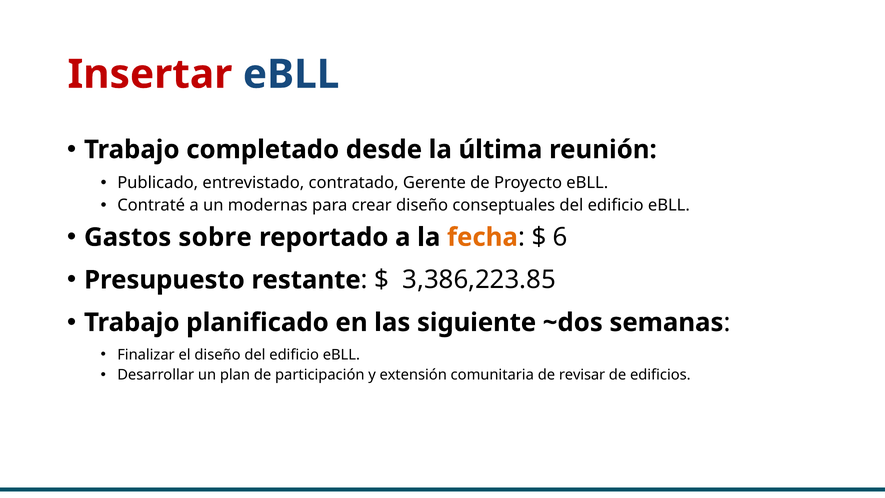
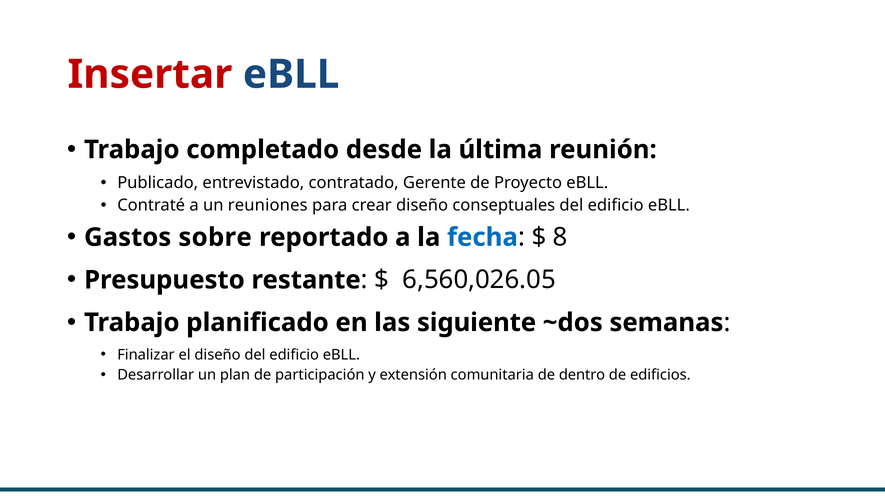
modernas: modernas -> reuniones
fecha colour: orange -> blue
6: 6 -> 8
3,386,223.85: 3,386,223.85 -> 6,560,026.05
revisar: revisar -> dentro
